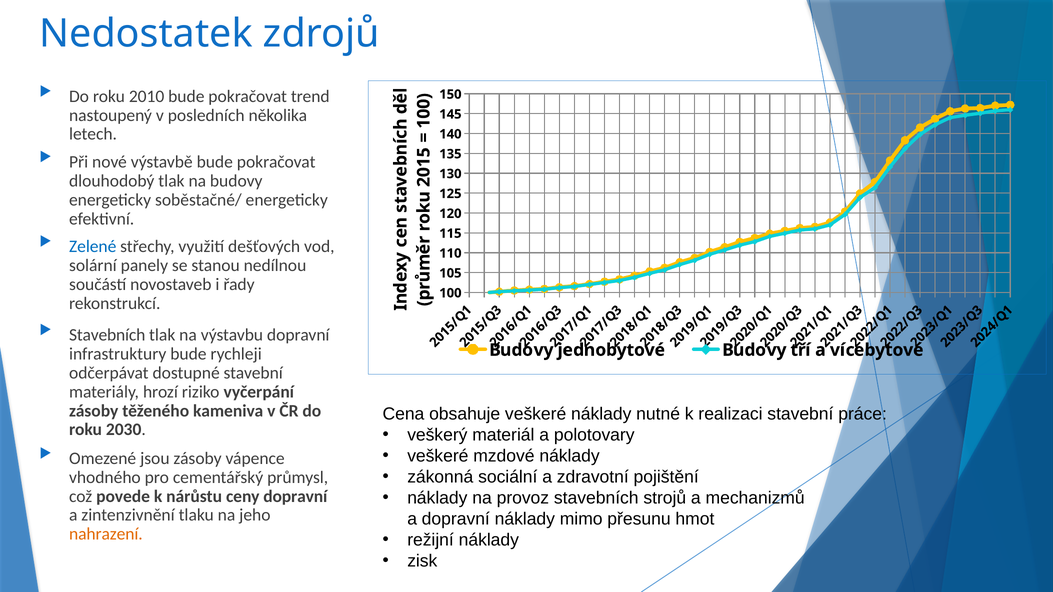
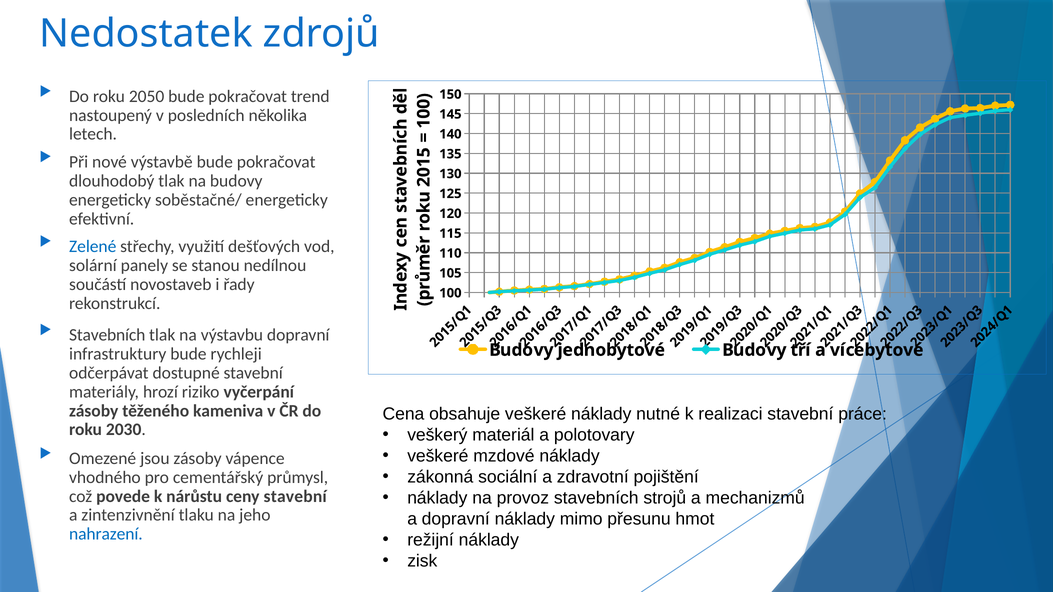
2010: 2010 -> 2050
ceny dopravní: dopravní -> stavební
nahrazení colour: orange -> blue
